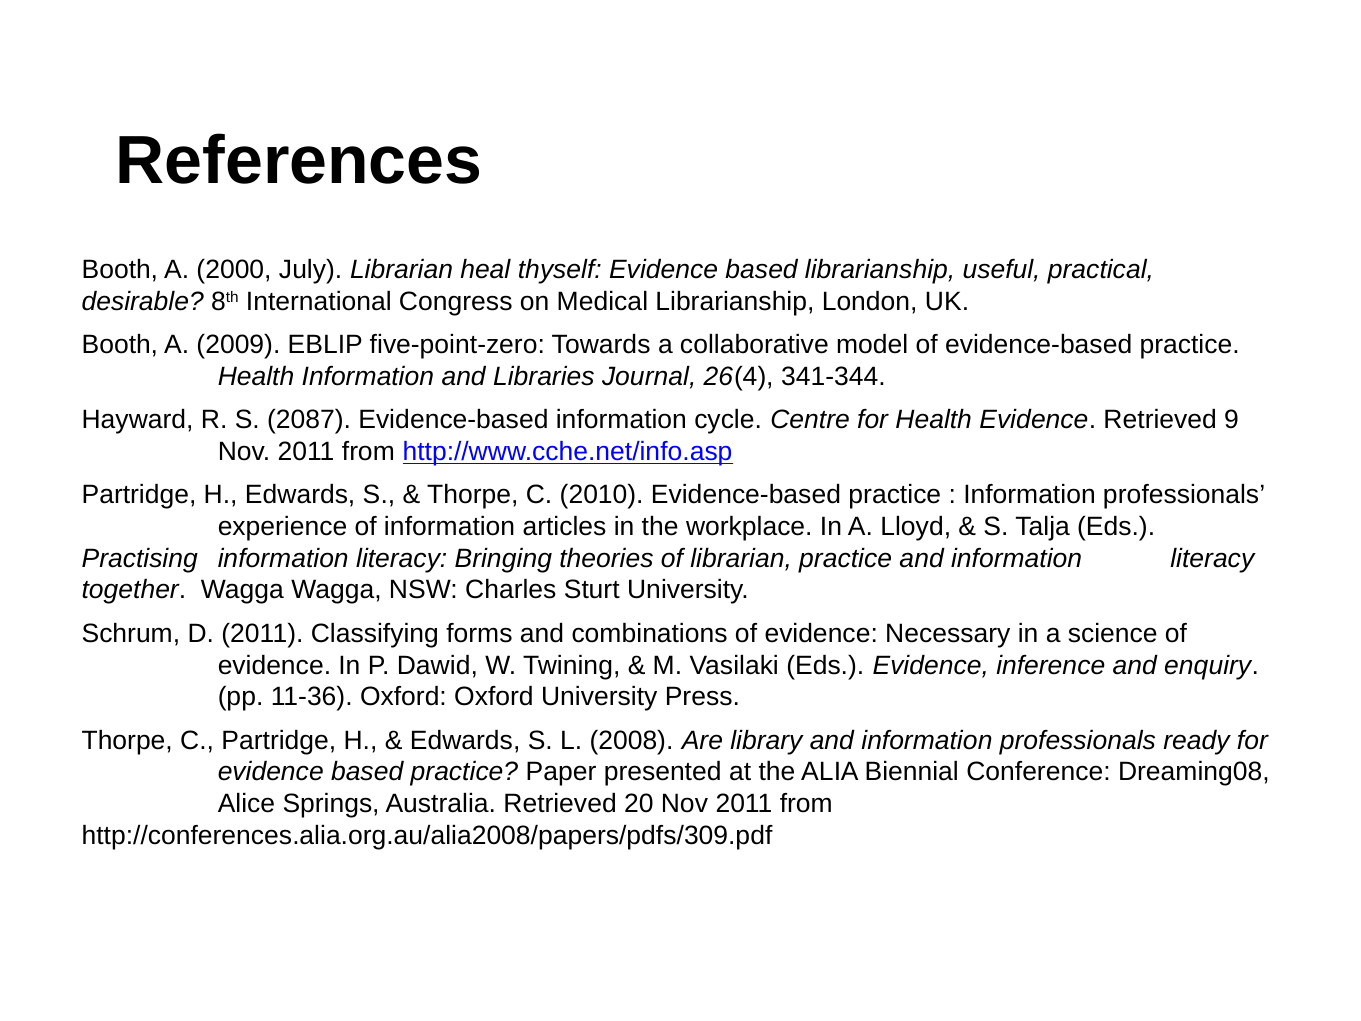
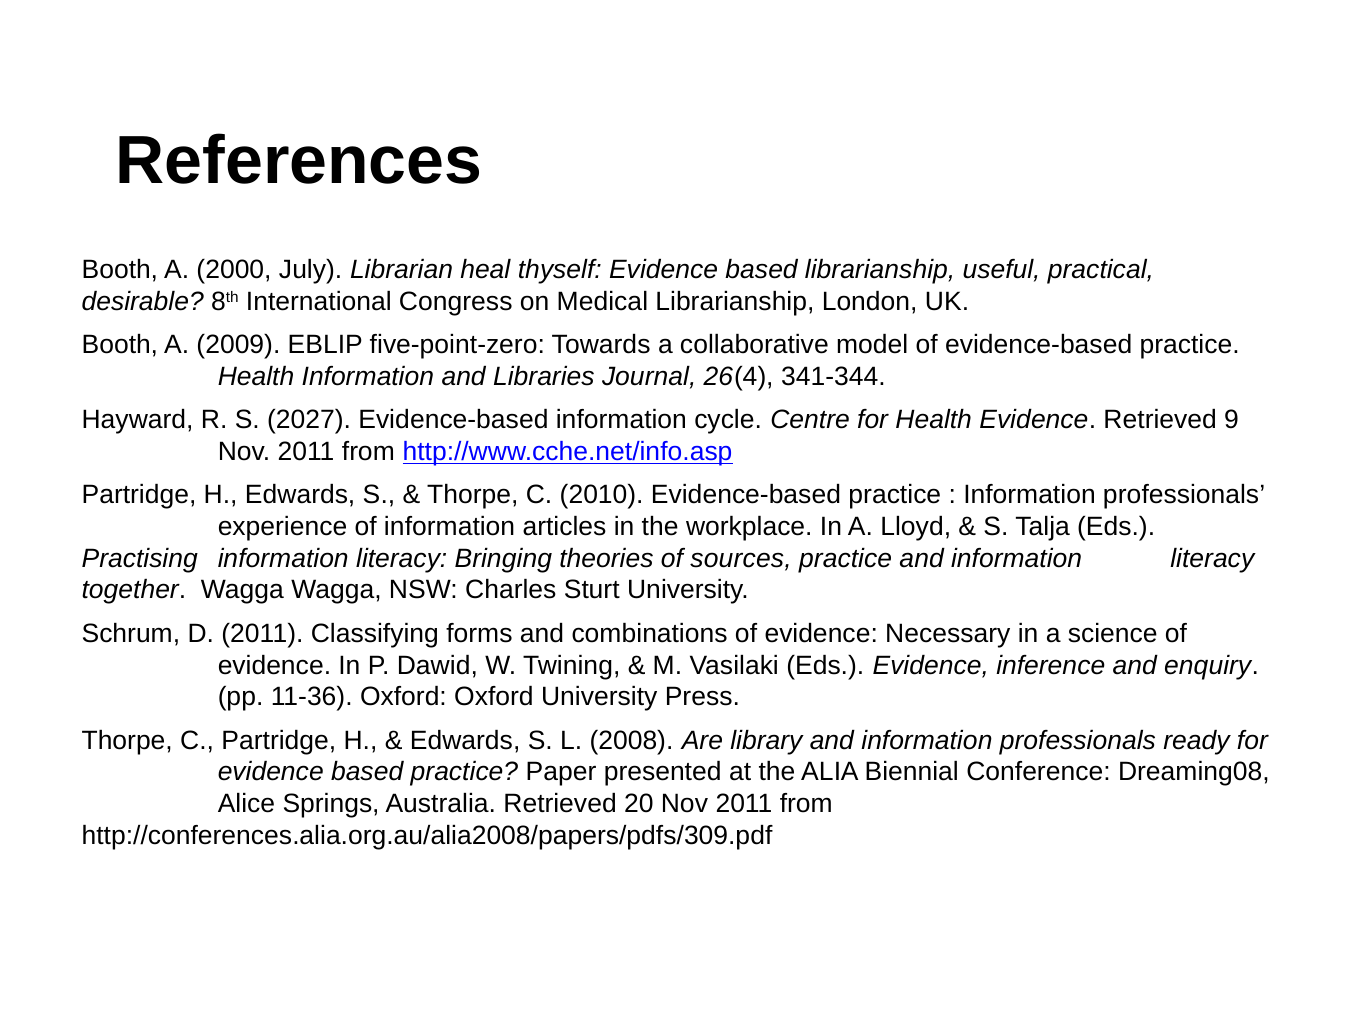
2087: 2087 -> 2027
of librarian: librarian -> sources
